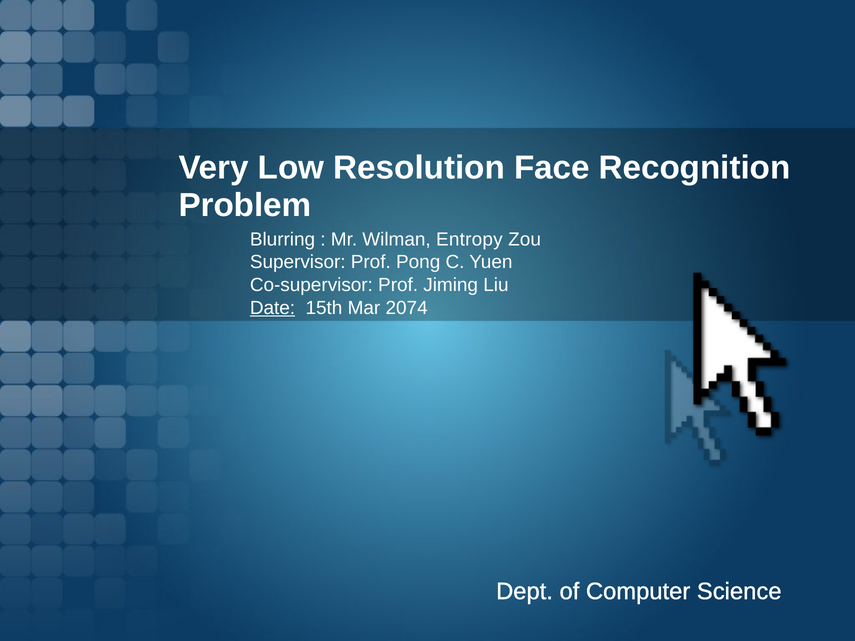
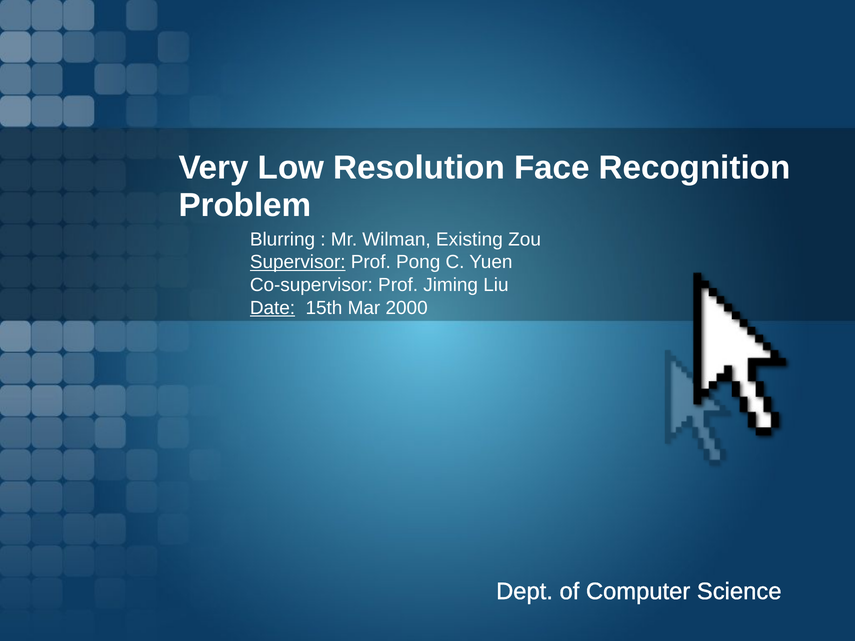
Entropy: Entropy -> Existing
Supervisor underline: none -> present
2074: 2074 -> 2000
